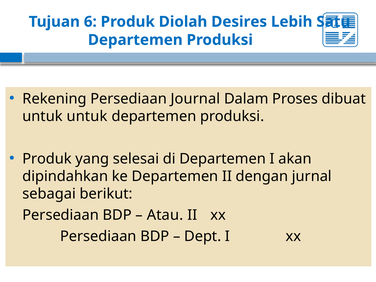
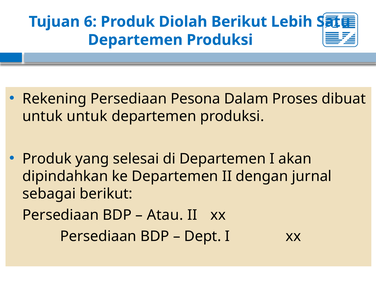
Diolah Desires: Desires -> Berikut
Journal: Journal -> Pesona
